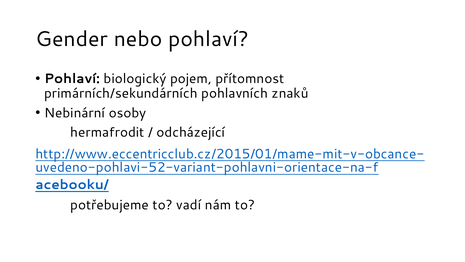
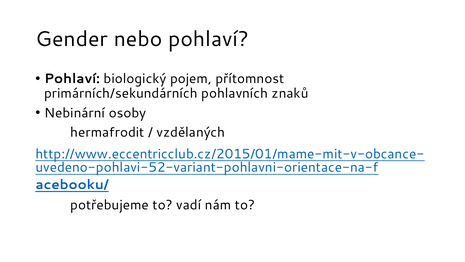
odcházející: odcházející -> vzdělaných
